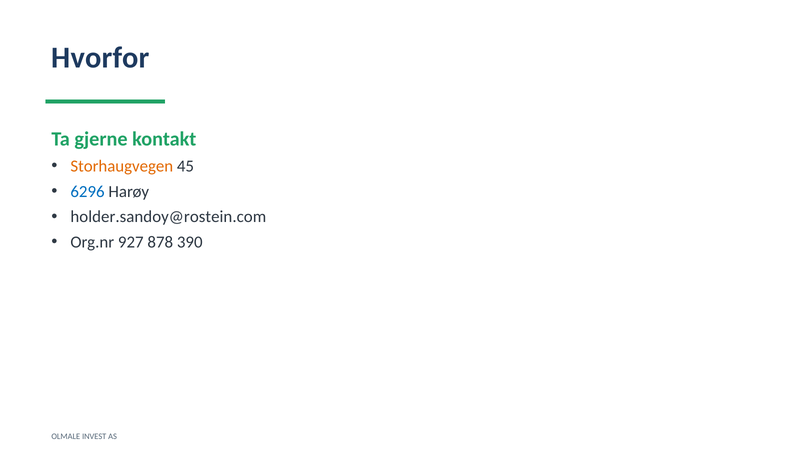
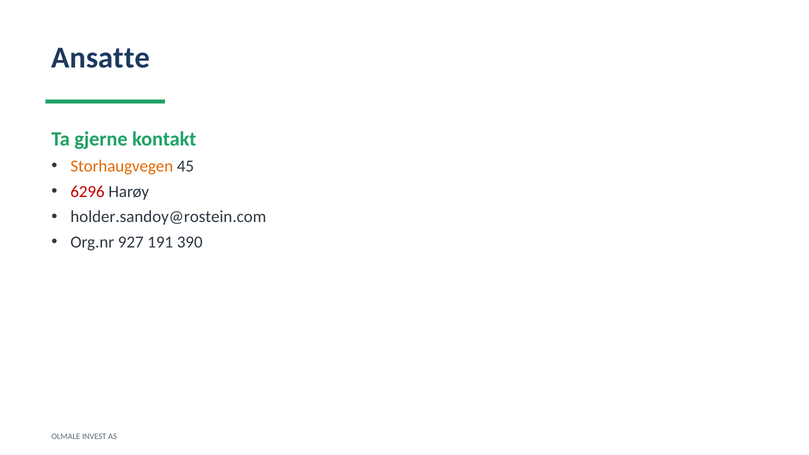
Hvorfor: Hvorfor -> Ansatte
6296 colour: blue -> red
878: 878 -> 191
